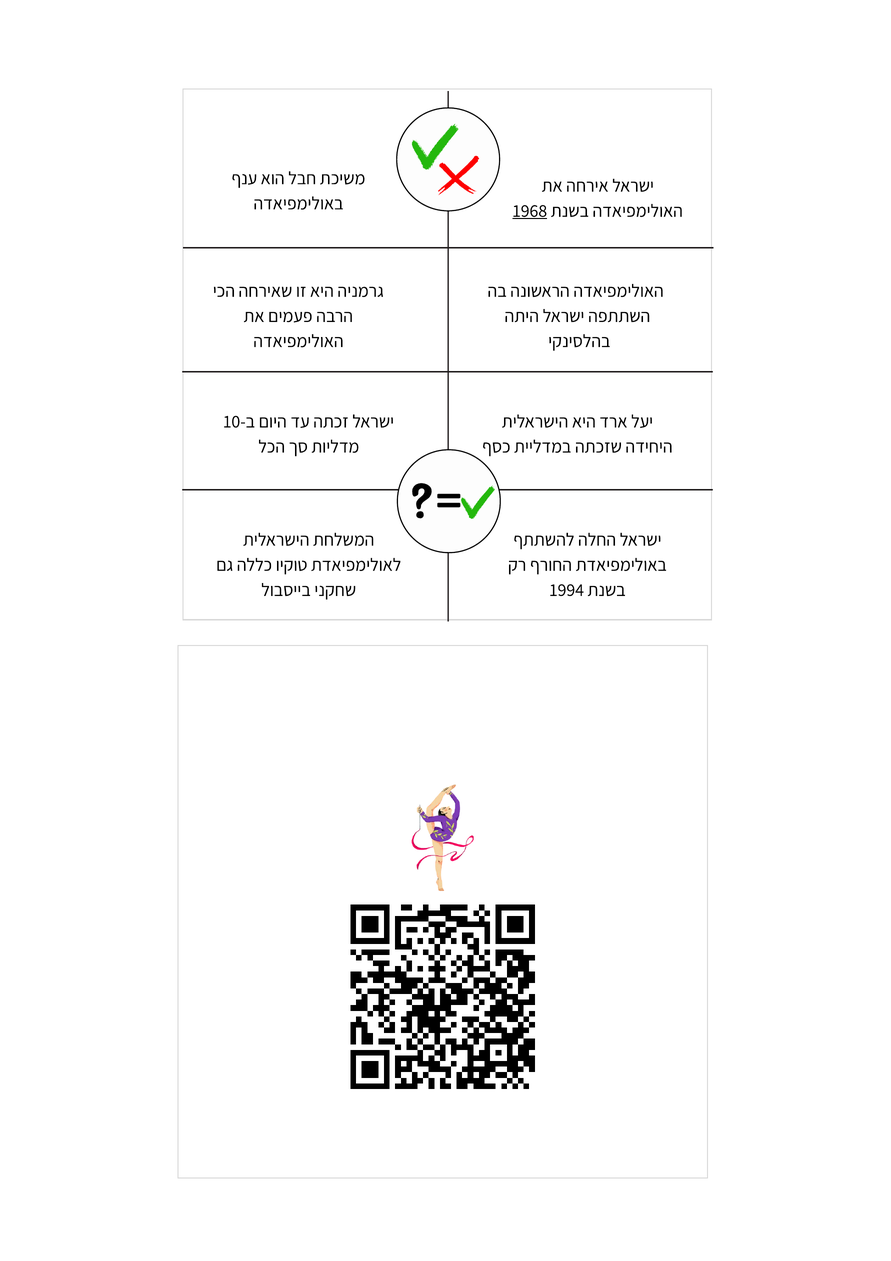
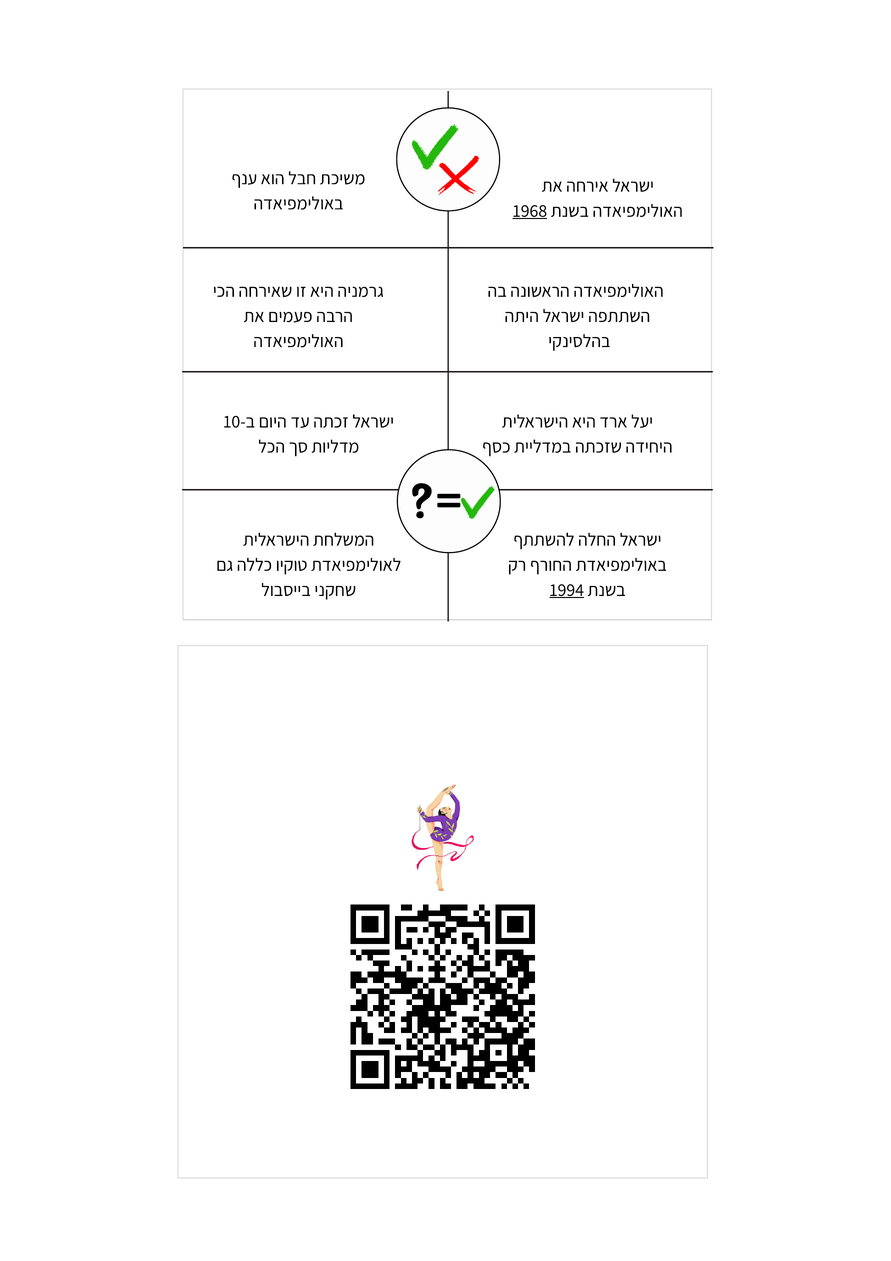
1994 underline: none -> present
